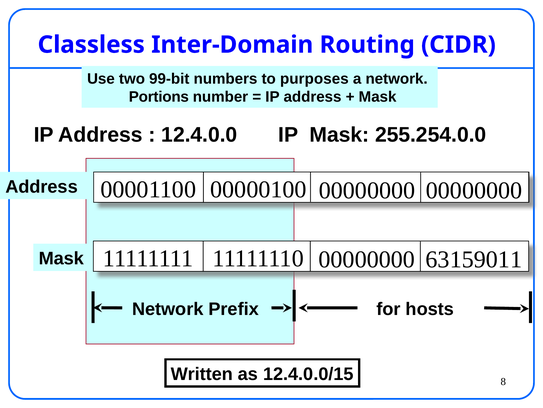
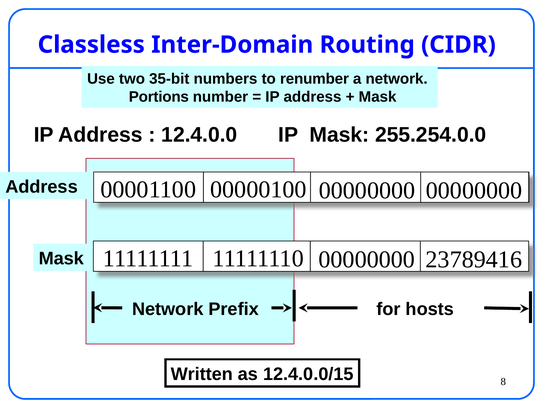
99-bit: 99-bit -> 35-bit
purposes: purposes -> renumber
63159011: 63159011 -> 23789416
